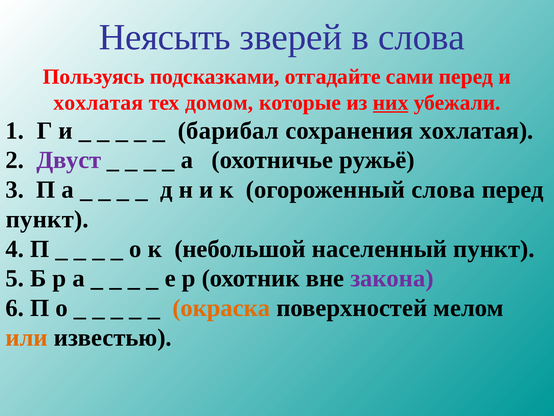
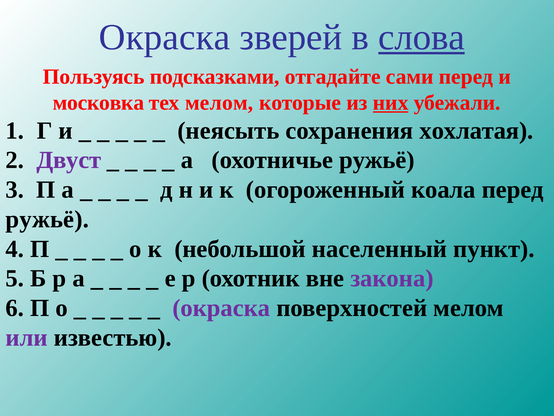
Неясыть at (165, 37): Неясыть -> Окраска
слова at (422, 37) underline: none -> present
хохлатая at (98, 102): хохлатая -> московка
тех домом: домом -> мелом
барибал: барибал -> неясыть
огороженный слова: слова -> коала
пункт at (47, 219): пункт -> ружьё
окраска at (221, 308) colour: orange -> purple
или colour: orange -> purple
